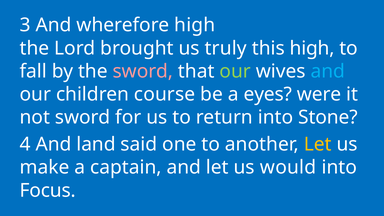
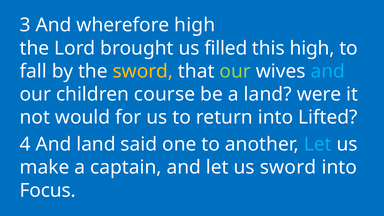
truly: truly -> filled
sword at (143, 71) colour: pink -> yellow
a eyes: eyes -> land
not sword: sword -> would
Stone: Stone -> Lifted
Let at (318, 144) colour: yellow -> light blue
us would: would -> sword
